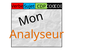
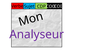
Analyseur colour: orange -> purple
